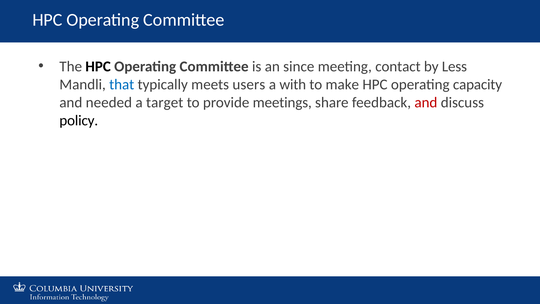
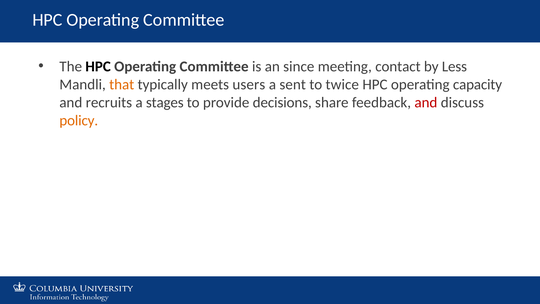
that colour: blue -> orange
with: with -> sent
make: make -> twice
needed: needed -> recruits
target: target -> stages
meetings: meetings -> decisions
policy colour: black -> orange
